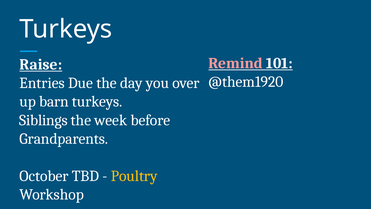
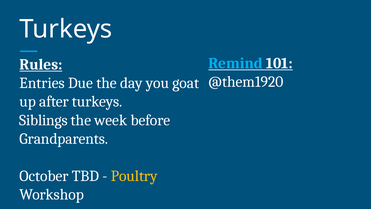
Remind colour: pink -> light blue
Raise: Raise -> Rules
over: over -> goat
barn: barn -> after
